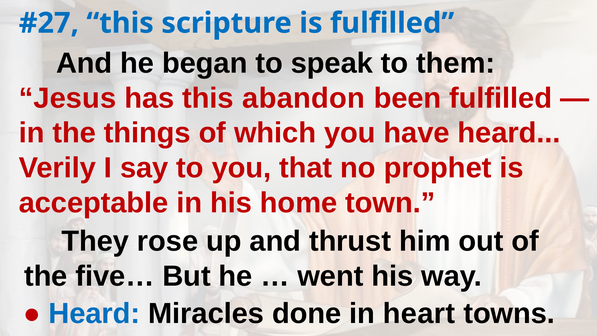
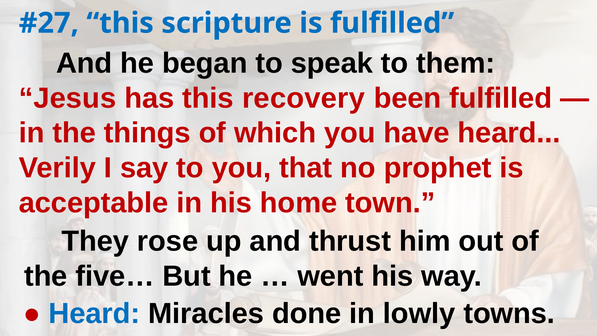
abandon: abandon -> recovery
heart: heart -> lowly
